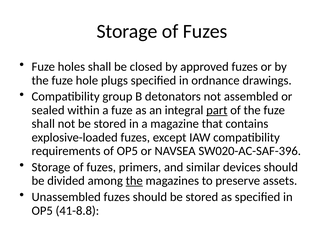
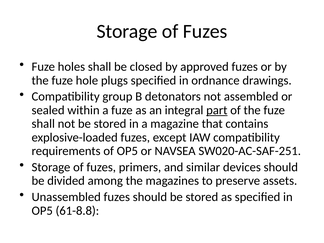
SW020-AC-SAF-396: SW020-AC-SAF-396 -> SW020-AC-SAF-251
the at (134, 181) underline: present -> none
41-8.8: 41-8.8 -> 61-8.8
